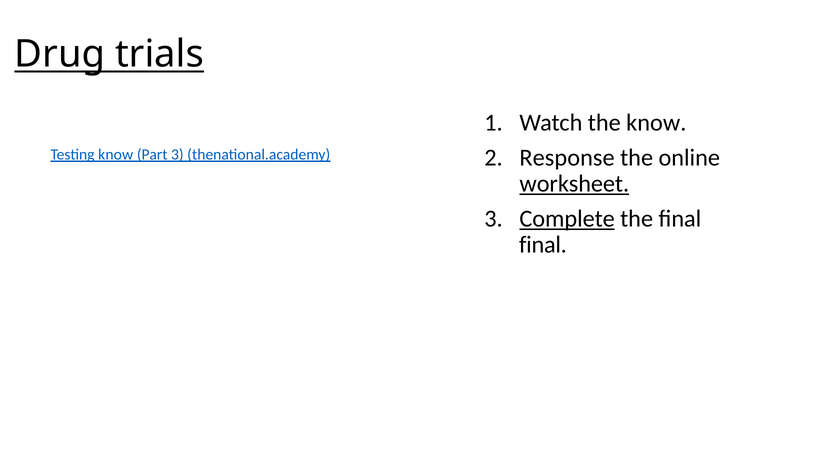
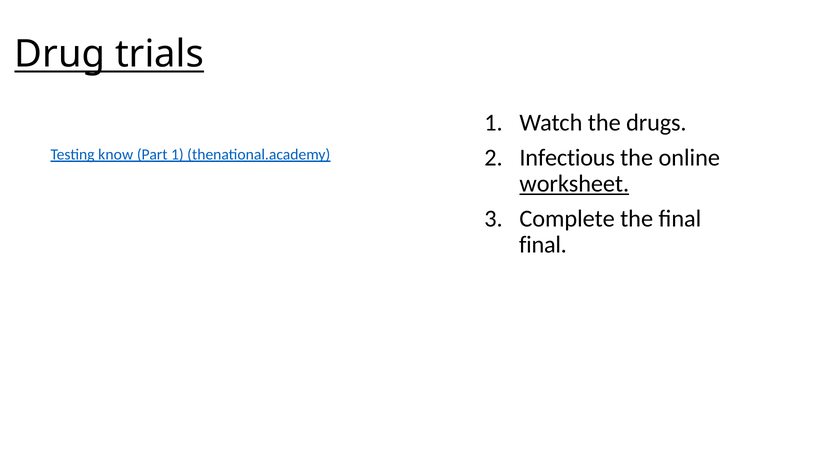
the know: know -> drugs
Response: Response -> Infectious
Part 3: 3 -> 1
Complete underline: present -> none
